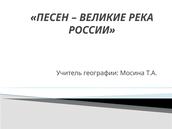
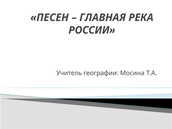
ВЕЛИКИЕ: ВЕЛИКИЕ -> ГЛАВНАЯ
